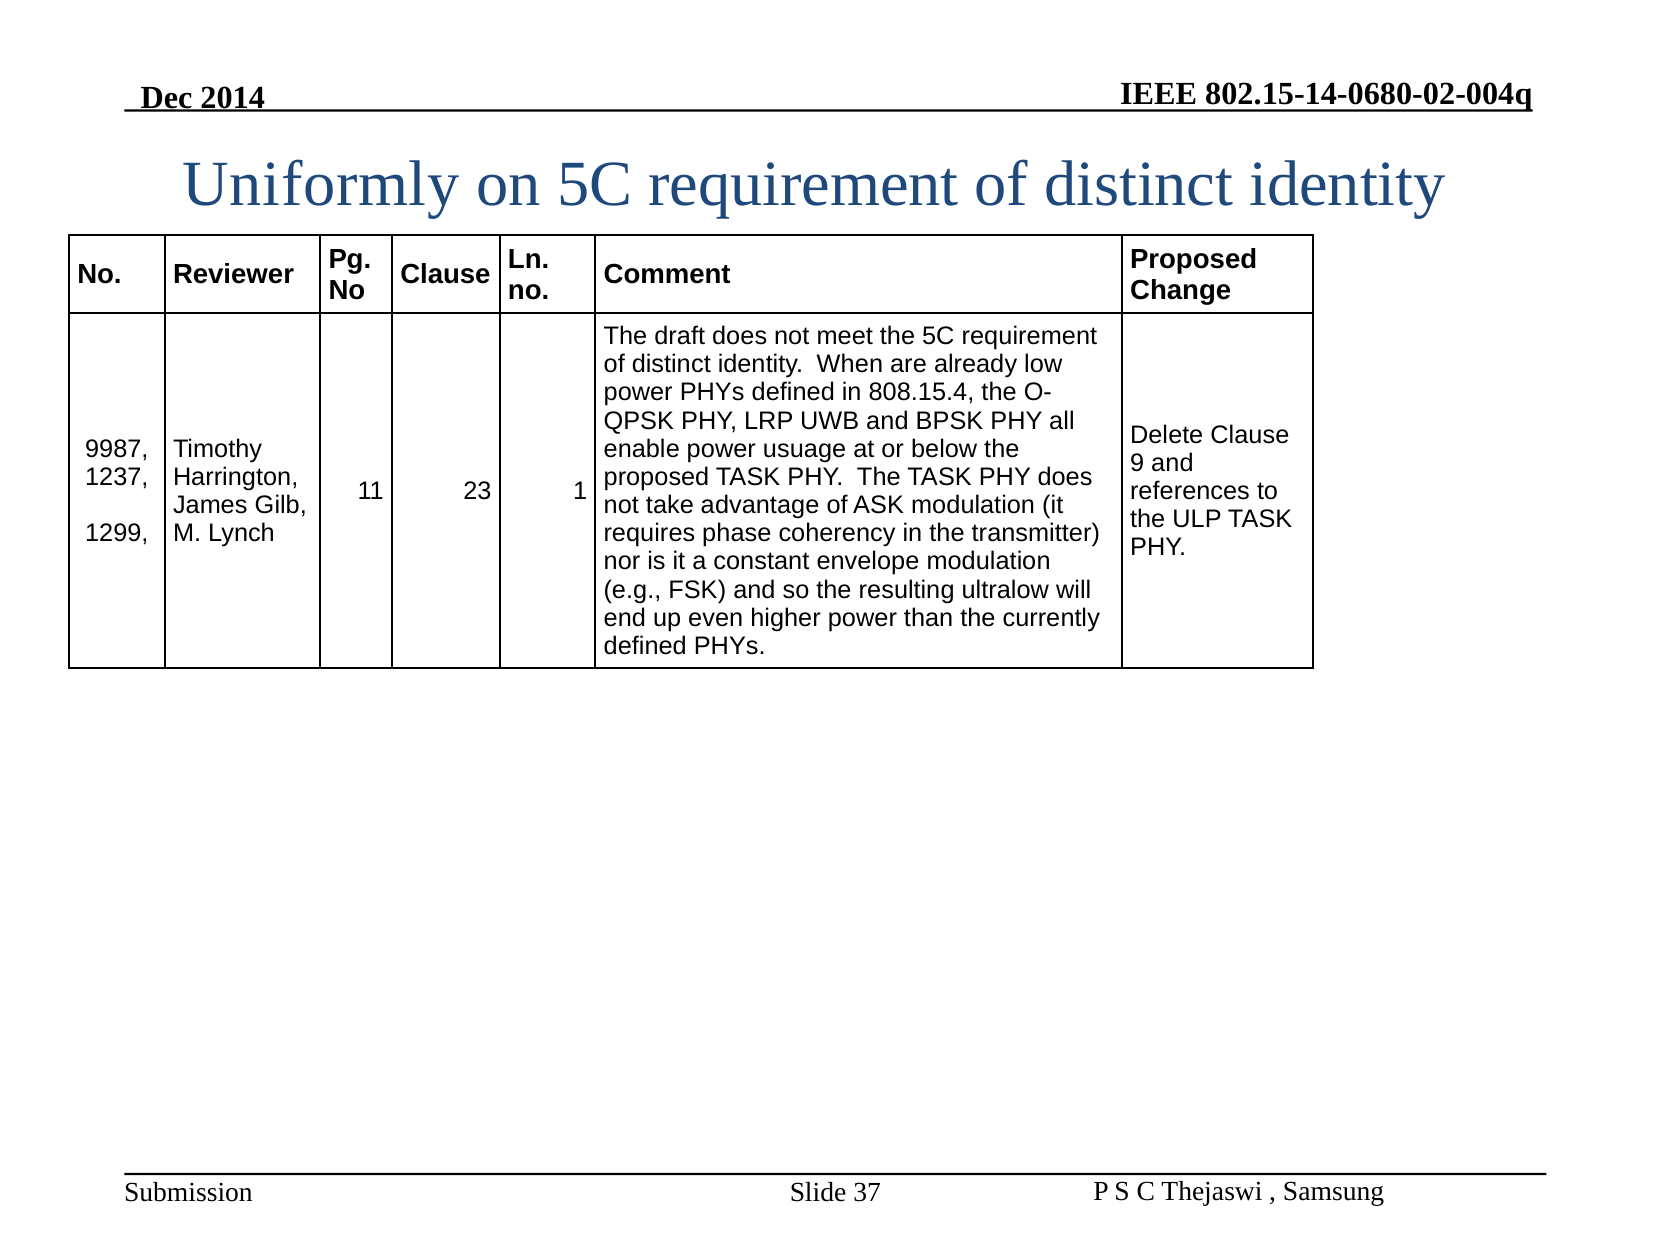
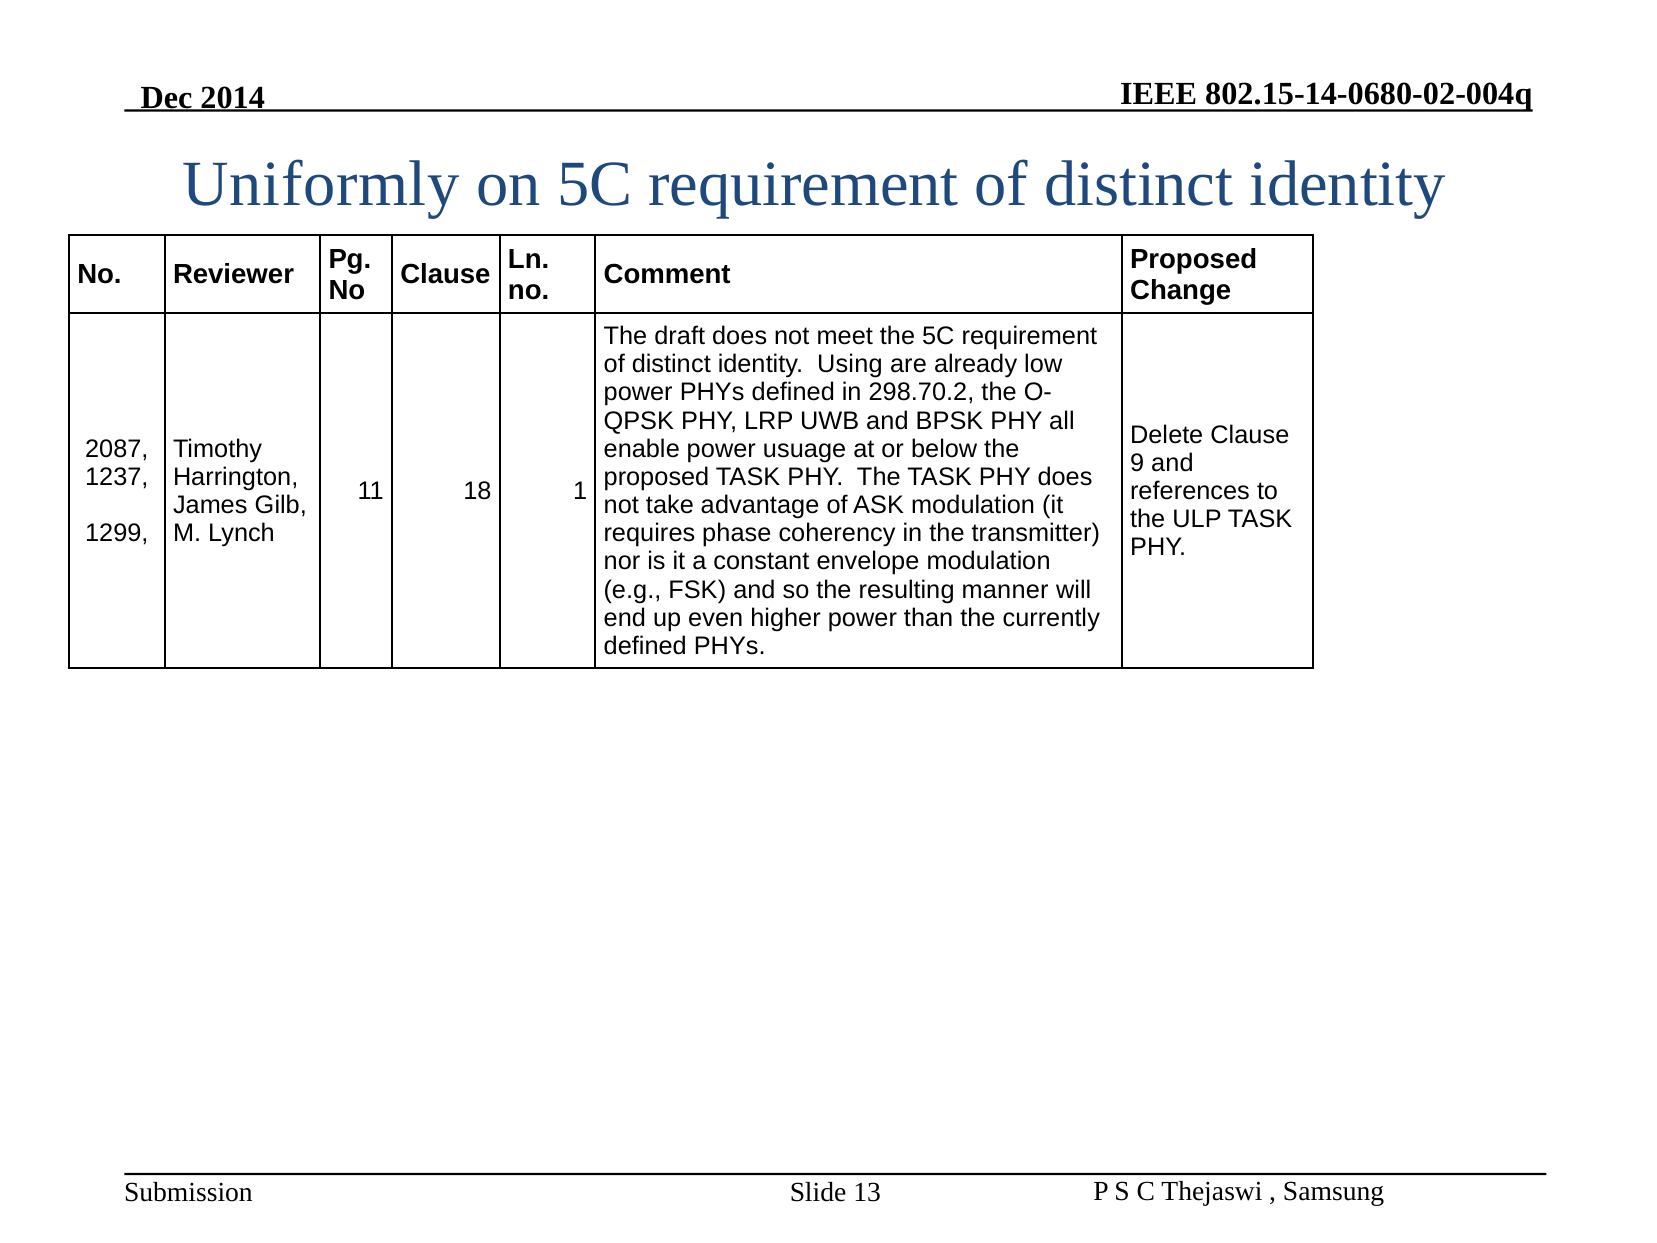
When: When -> Using
808.15.4: 808.15.4 -> 298.70.2
9987: 9987 -> 2087
23: 23 -> 18
ultralow: ultralow -> manner
37: 37 -> 13
